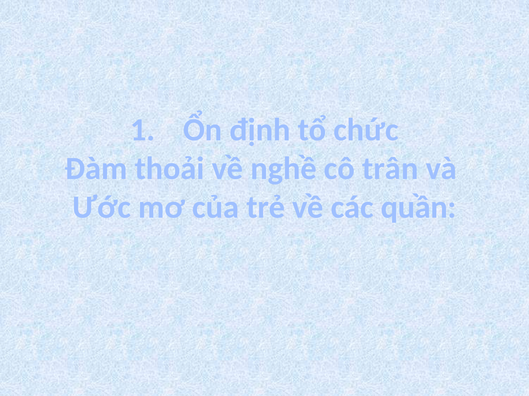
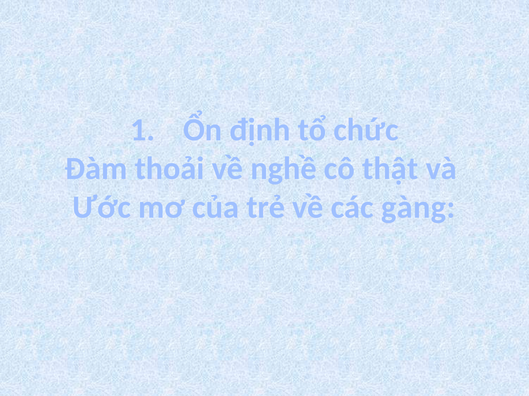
trân: trân -> thật
quần: quần -> gàng
